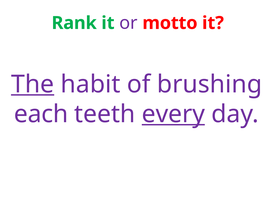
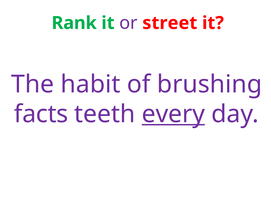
motto: motto -> street
The underline: present -> none
each: each -> facts
